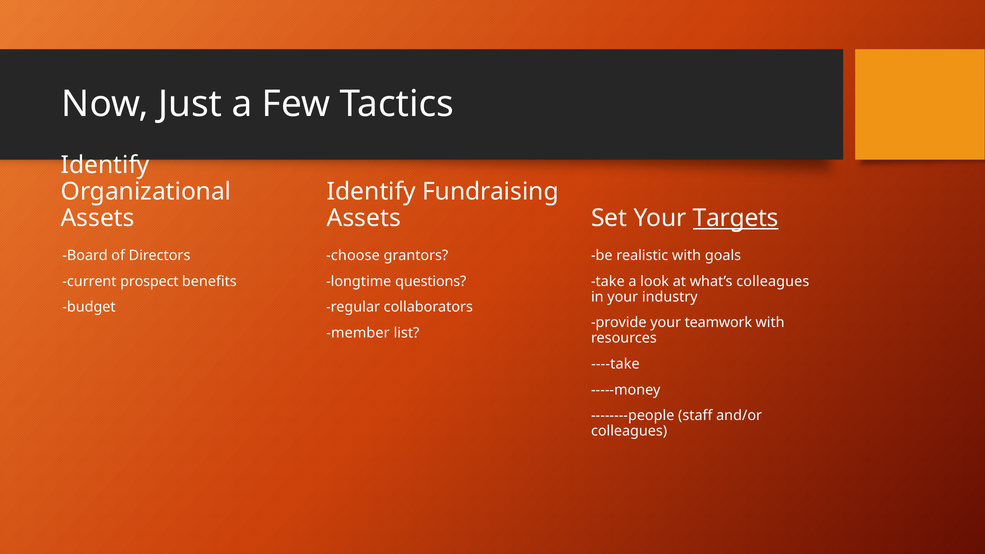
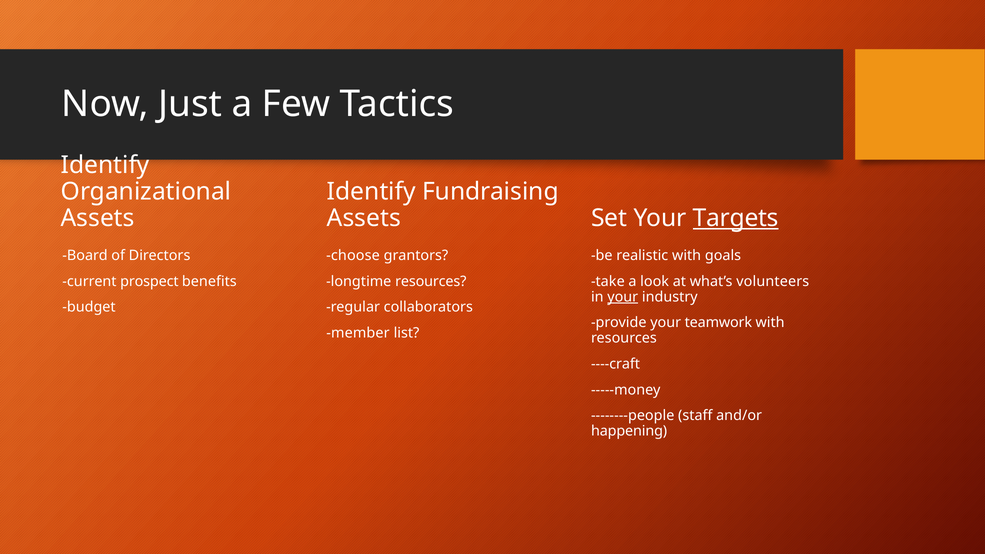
longtime questions: questions -> resources
what’s colleagues: colleagues -> volunteers
your at (623, 297) underline: none -> present
----take: ----take -> ----craft
colleagues at (629, 431): colleagues -> happening
